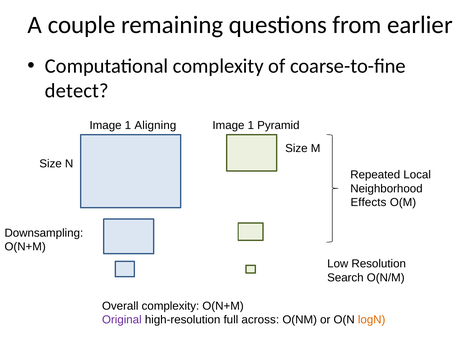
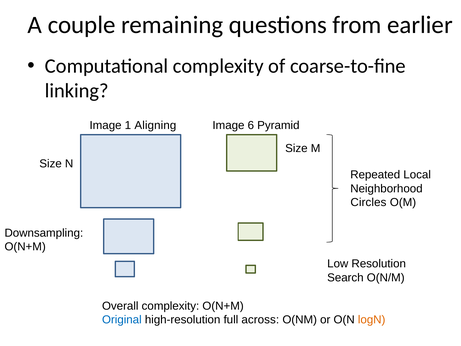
detect: detect -> linking
1 at (251, 125): 1 -> 6
Effects: Effects -> Circles
Original colour: purple -> blue
